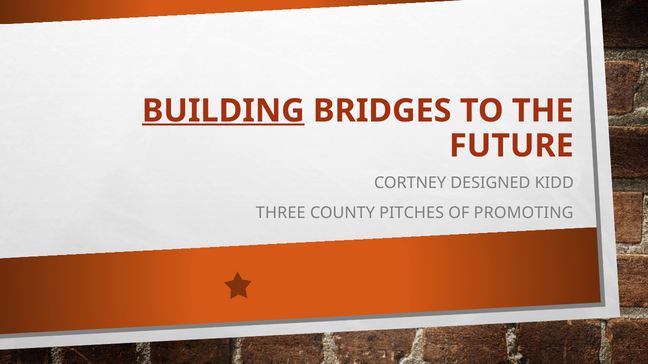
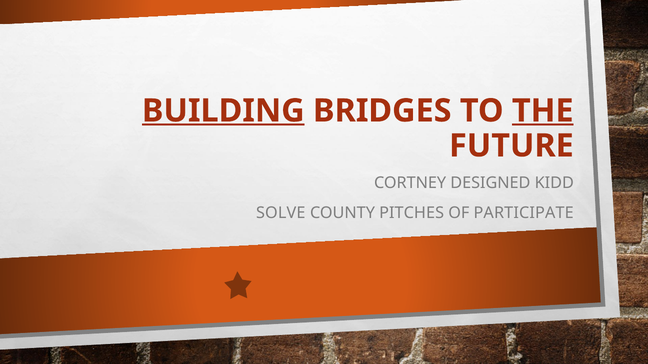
THE underline: none -> present
THREE: THREE -> SOLVE
PROMOTING: PROMOTING -> PARTICIPATE
